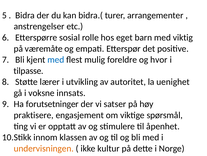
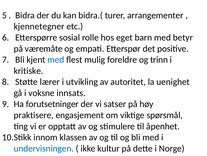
anstrengelser: anstrengelser -> kjennetegner
viktig: viktig -> betyr
hvor: hvor -> trinn
tilpasse: tilpasse -> kritiske
undervisningen colour: orange -> blue
